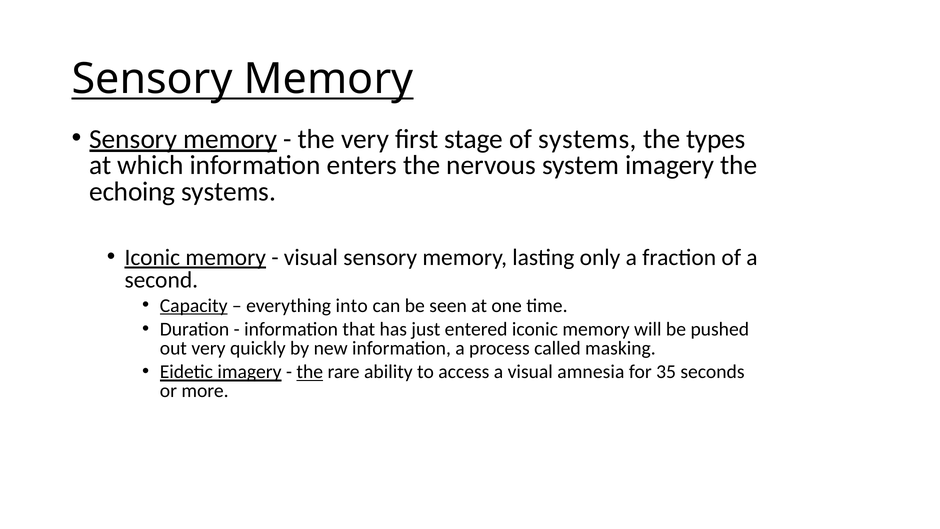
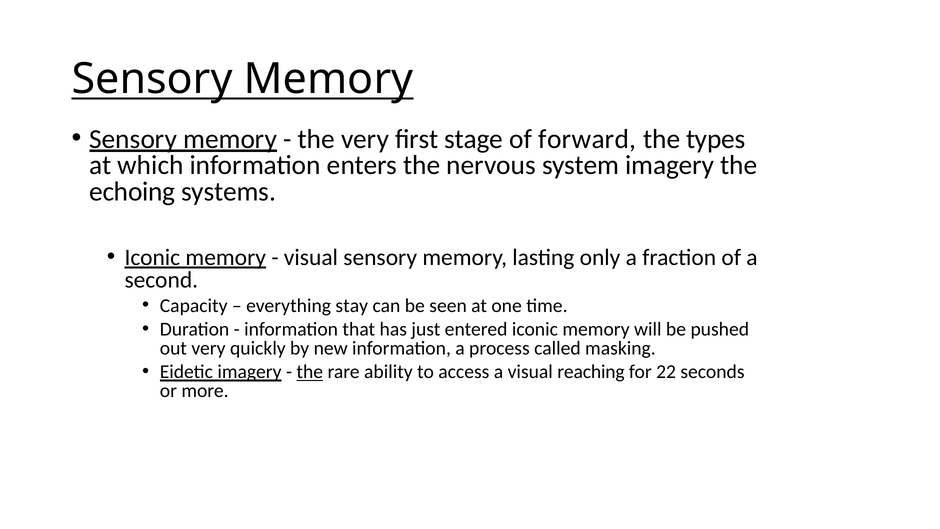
of systems: systems -> forward
Capacity underline: present -> none
into: into -> stay
amnesia: amnesia -> reaching
35: 35 -> 22
